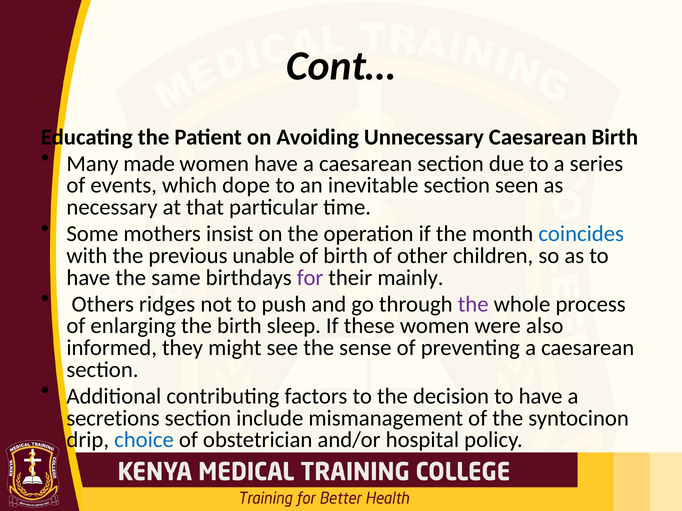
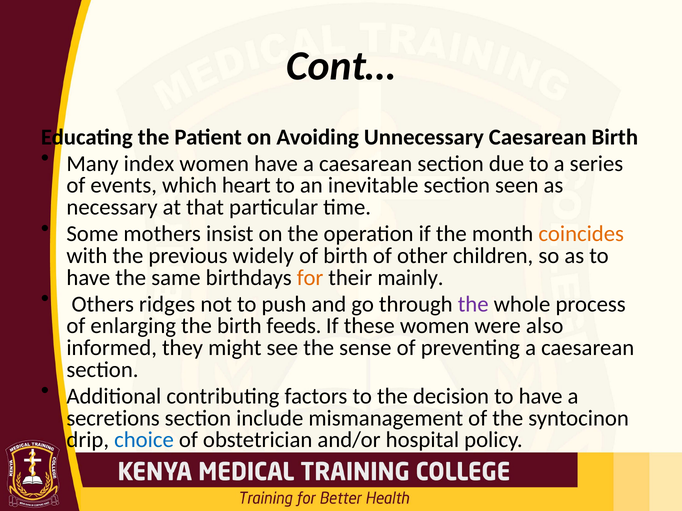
made: made -> index
dope: dope -> heart
coincides colour: blue -> orange
unable: unable -> widely
for colour: purple -> orange
sleep: sleep -> feeds
